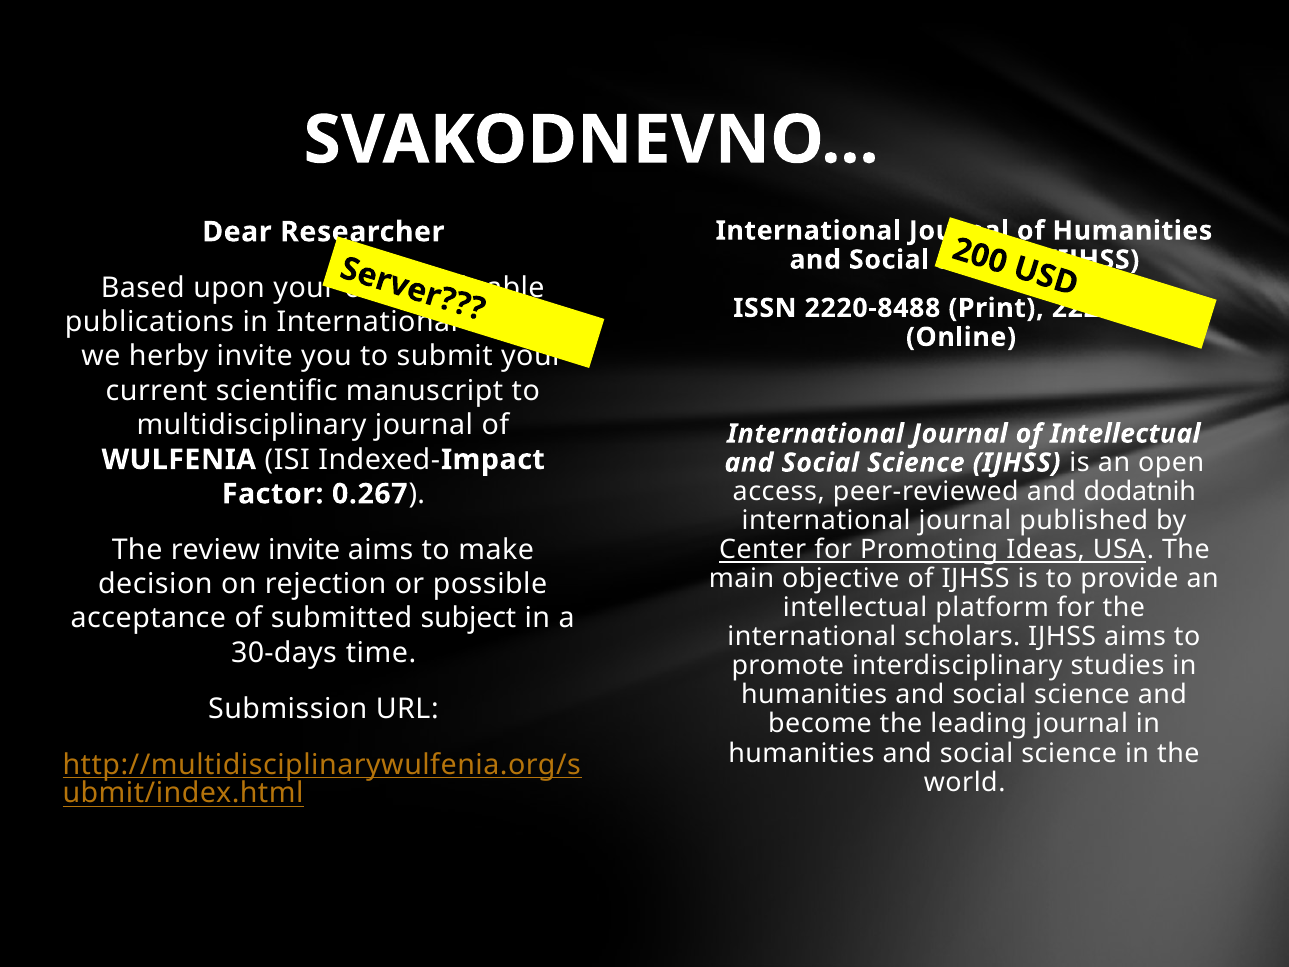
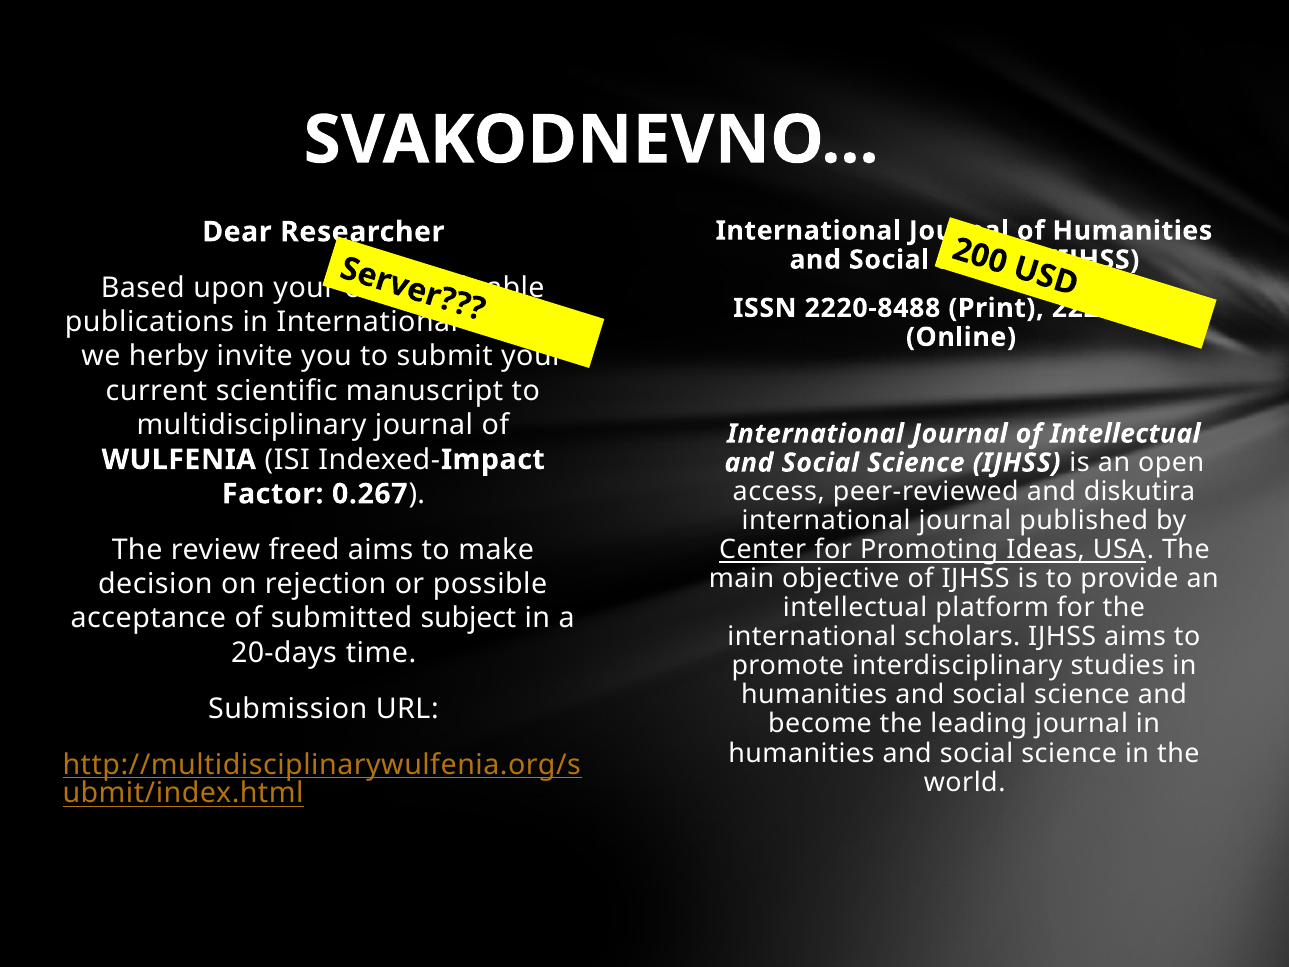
dodatnih: dodatnih -> diskutira
review invite: invite -> freed
30-days: 30-days -> 20-days
